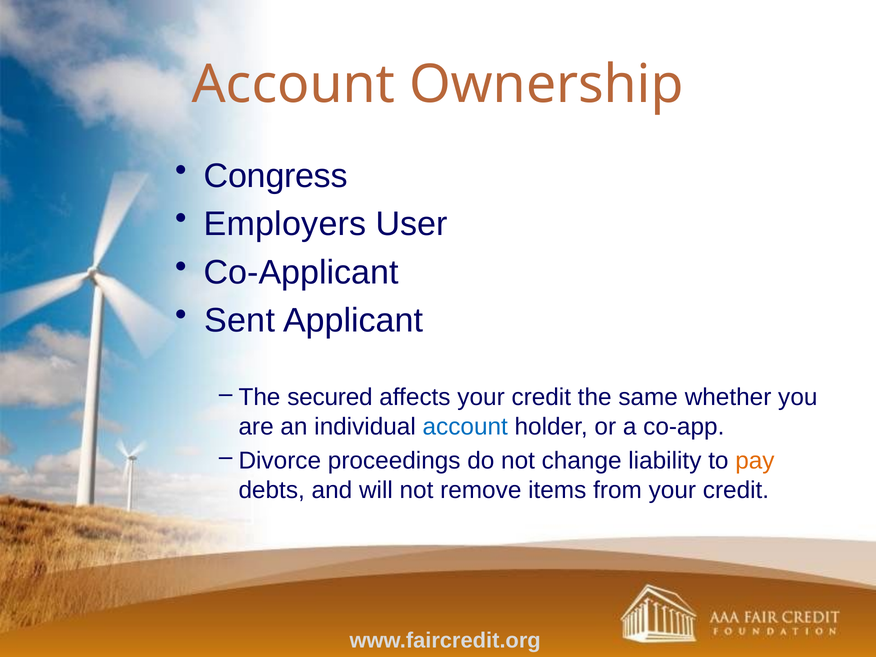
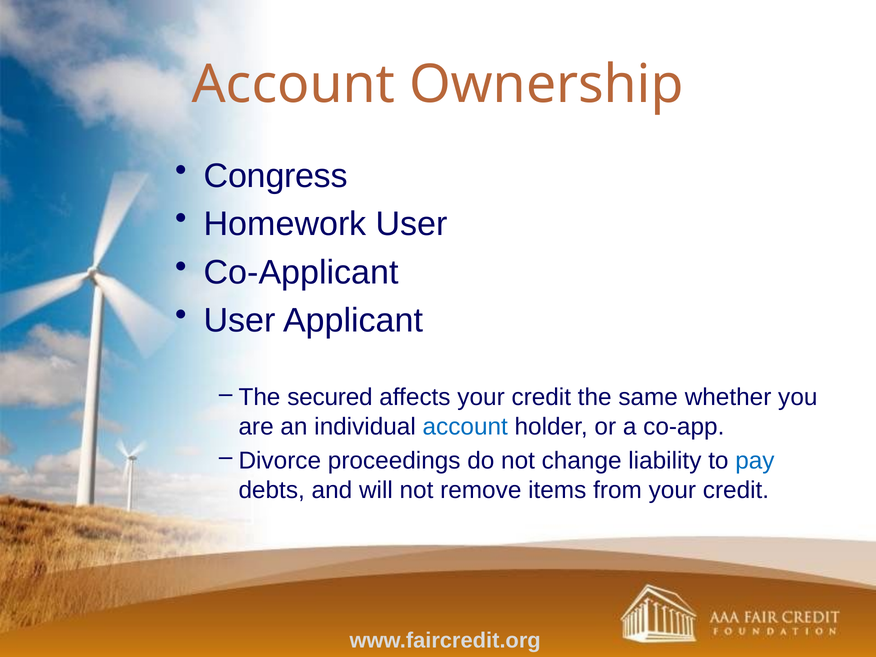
Employers: Employers -> Homework
Sent at (240, 320): Sent -> User
pay colour: orange -> blue
